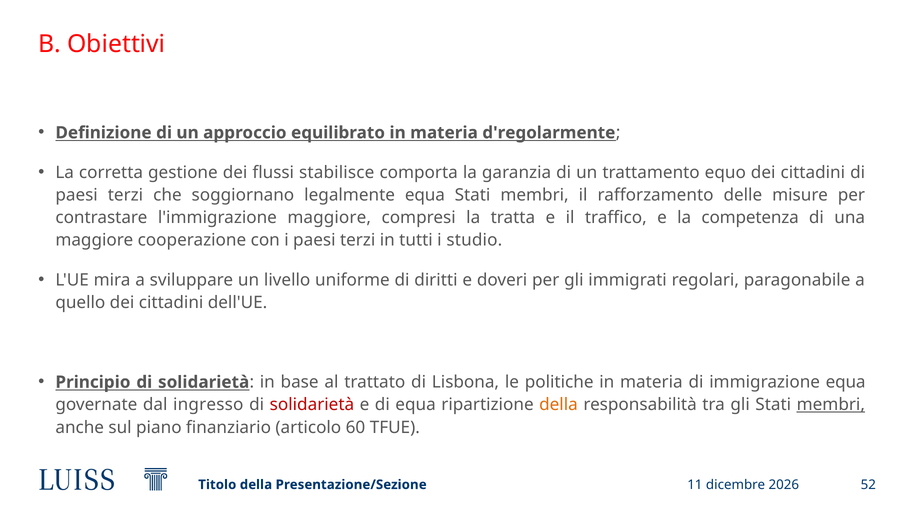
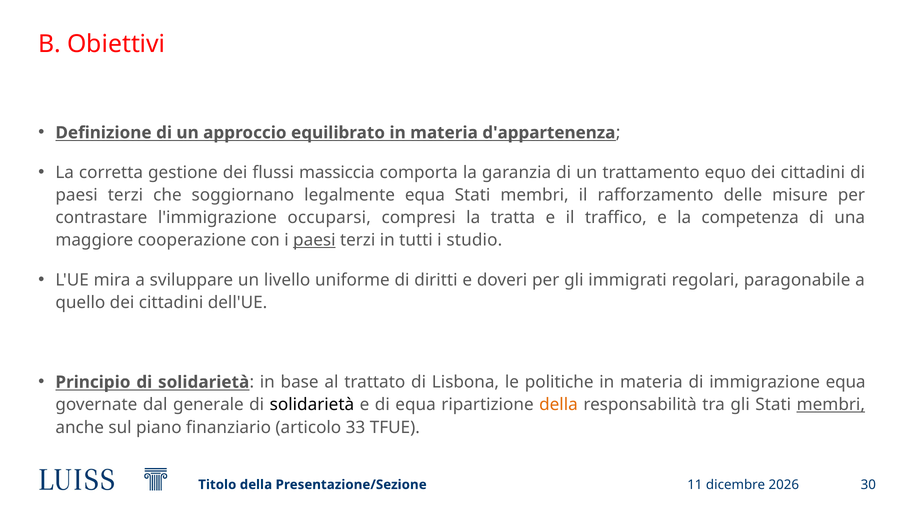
d'regolarmente: d'regolarmente -> d'appartenenza
stabilisce: stabilisce -> massiccia
l'immigrazione maggiore: maggiore -> occuparsi
paesi at (314, 240) underline: none -> present
ingresso: ingresso -> generale
solidarietà at (312, 405) colour: red -> black
60: 60 -> 33
52: 52 -> 30
